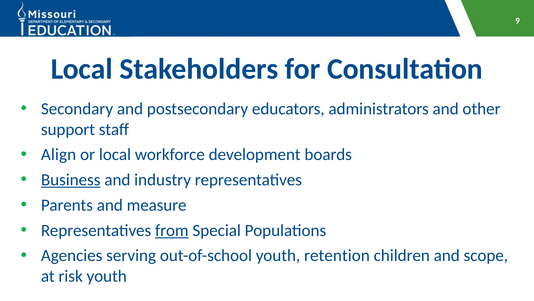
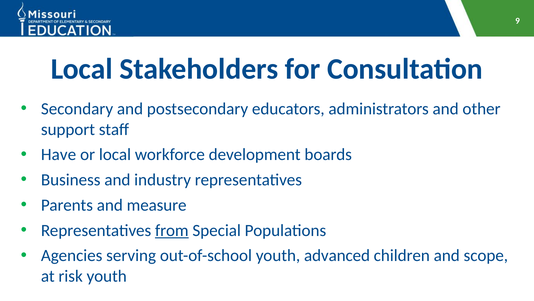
Align: Align -> Have
Business underline: present -> none
retention: retention -> advanced
